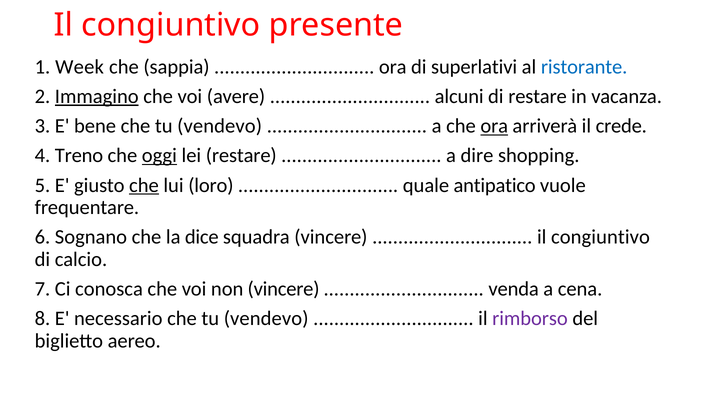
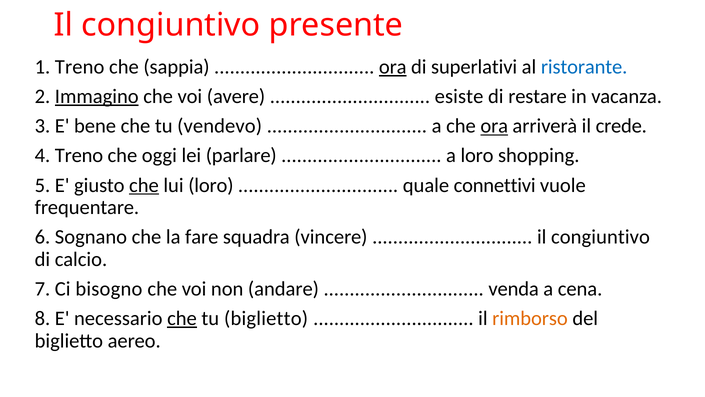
1 Week: Week -> Treno
ora at (393, 67) underline: none -> present
alcuni: alcuni -> esiste
oggi underline: present -> none
lei restare: restare -> parlare
a dire: dire -> loro
antipatico: antipatico -> connettivi
dice: dice -> fare
conosca: conosca -> bisogno
non vincere: vincere -> andare
che at (182, 318) underline: none -> present
vendevo at (266, 318): vendevo -> biglietto
rimborso colour: purple -> orange
